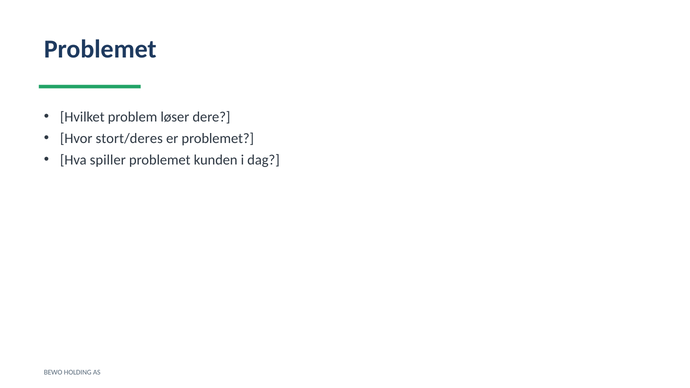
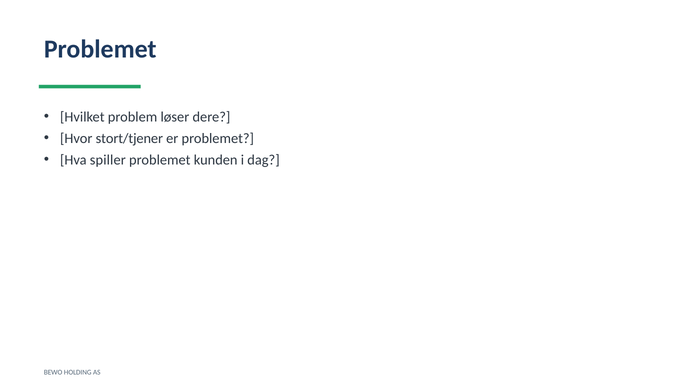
stort/deres: stort/deres -> stort/tjener
